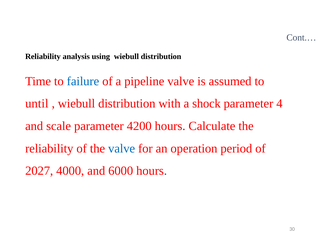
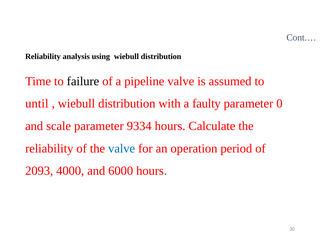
failure colour: blue -> black
shock: shock -> faulty
4: 4 -> 0
4200: 4200 -> 9334
2027: 2027 -> 2093
